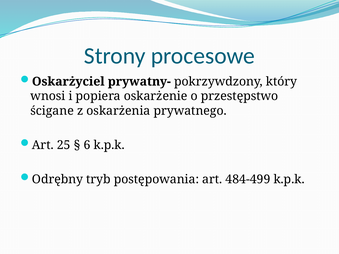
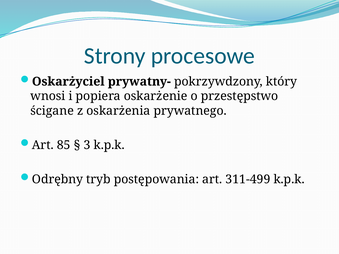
25: 25 -> 85
6: 6 -> 3
484-499: 484-499 -> 311-499
